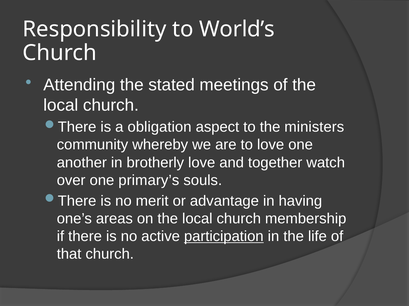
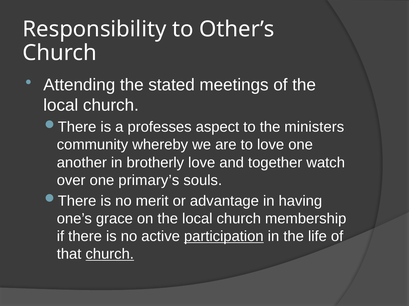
World’s: World’s -> Other’s
obligation: obligation -> professes
areas: areas -> grace
church at (110, 255) underline: none -> present
